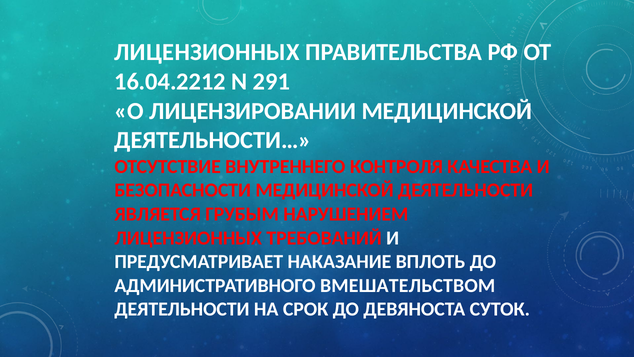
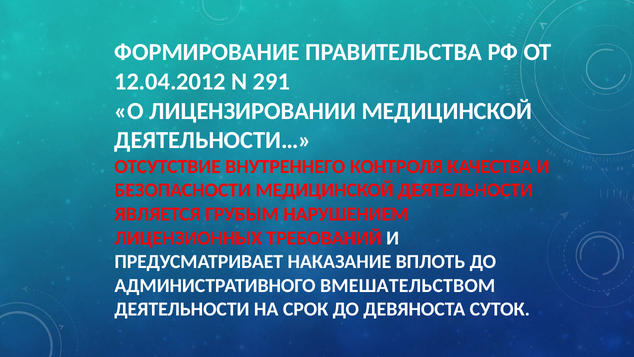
ЛИЦЕНЗИОННЫХ at (207, 52): ЛИЦЕНЗИОННЫХ -> ФОРМИРОВАНИЕ
16.04.2212: 16.04.2212 -> 12.04.2012
